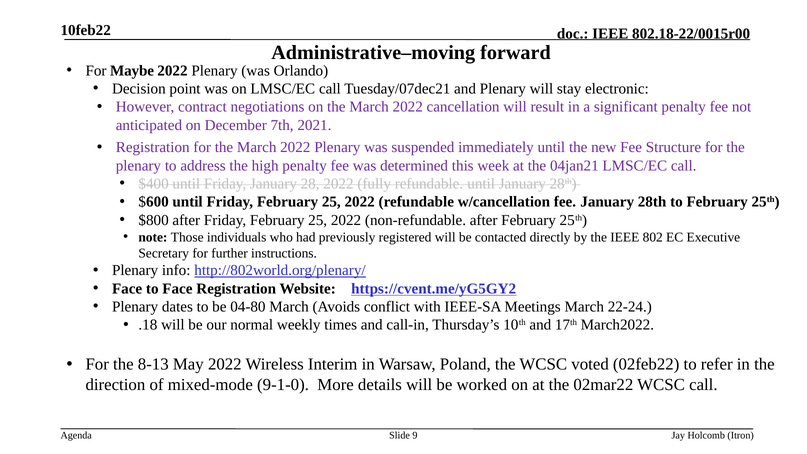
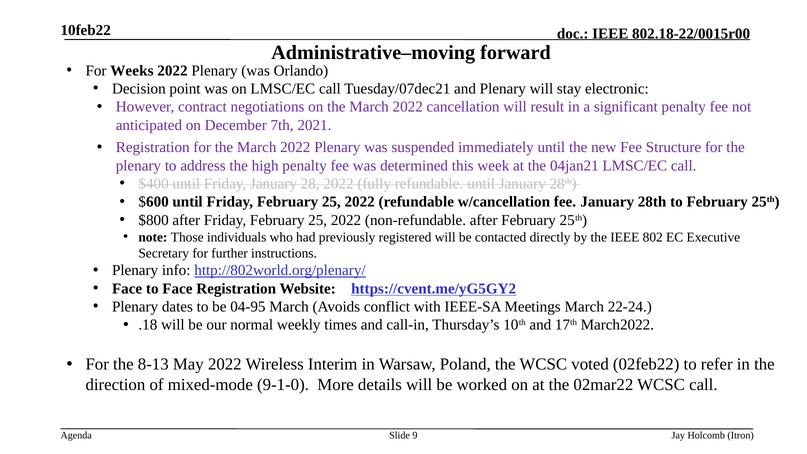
Maybe: Maybe -> Weeks
04-80: 04-80 -> 04-95
